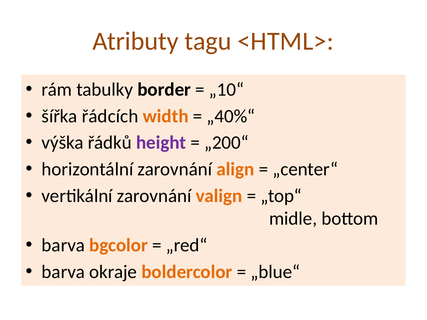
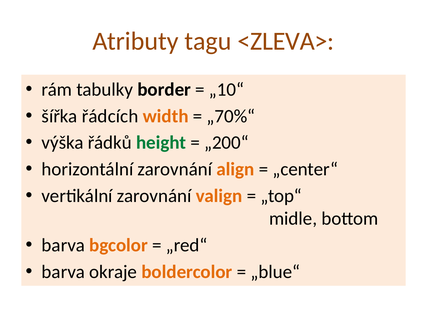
<HTML>: <HTML> -> <ZLEVA>
„40%“: „40%“ -> „70%“
height colour: purple -> green
